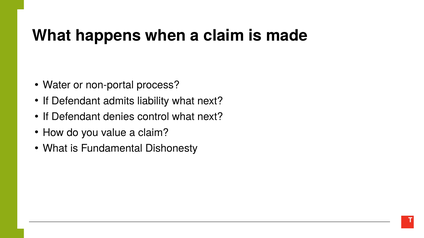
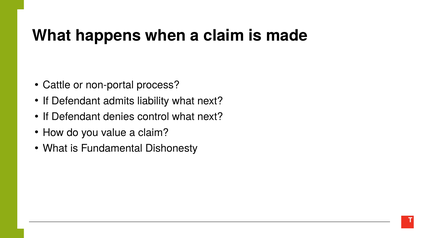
Water: Water -> Cattle
